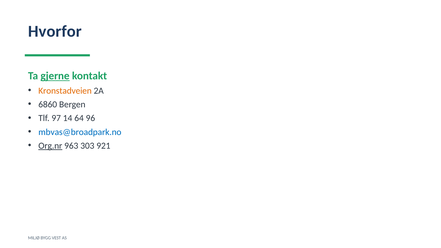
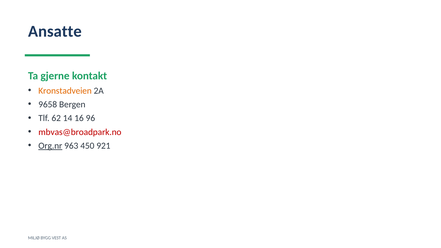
Hvorfor: Hvorfor -> Ansatte
gjerne underline: present -> none
6860: 6860 -> 9658
97: 97 -> 62
64: 64 -> 16
mbvas@broadpark.no colour: blue -> red
303: 303 -> 450
